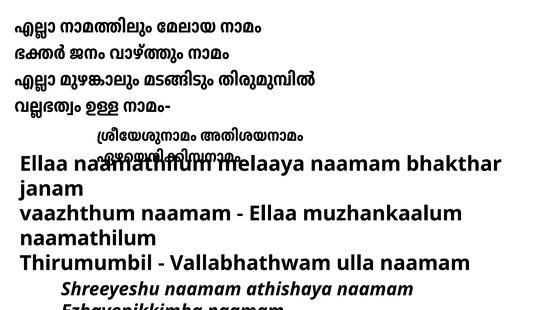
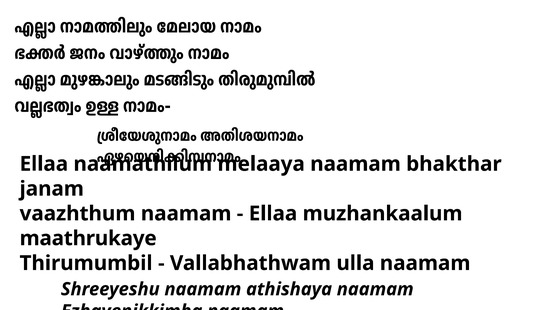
naamathilum at (88, 238): naamathilum -> maathrukaye
